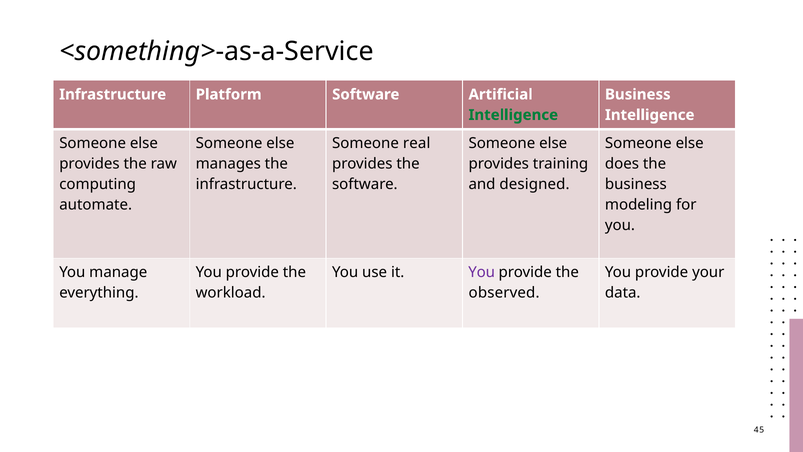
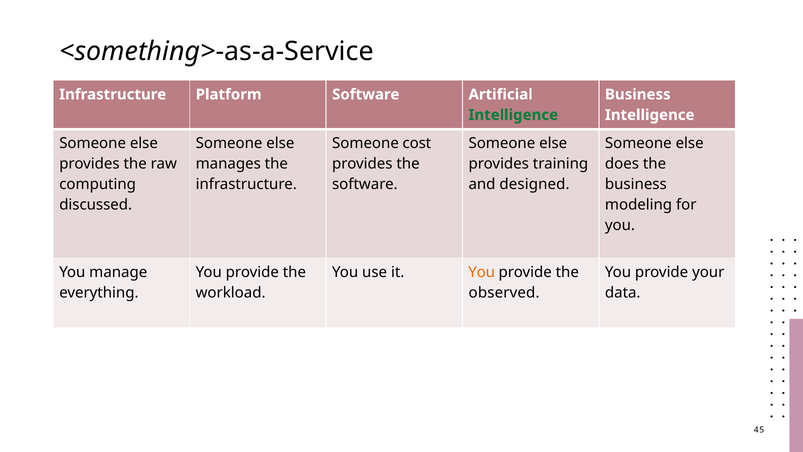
real: real -> cost
automate: automate -> discussed
You at (482, 272) colour: purple -> orange
